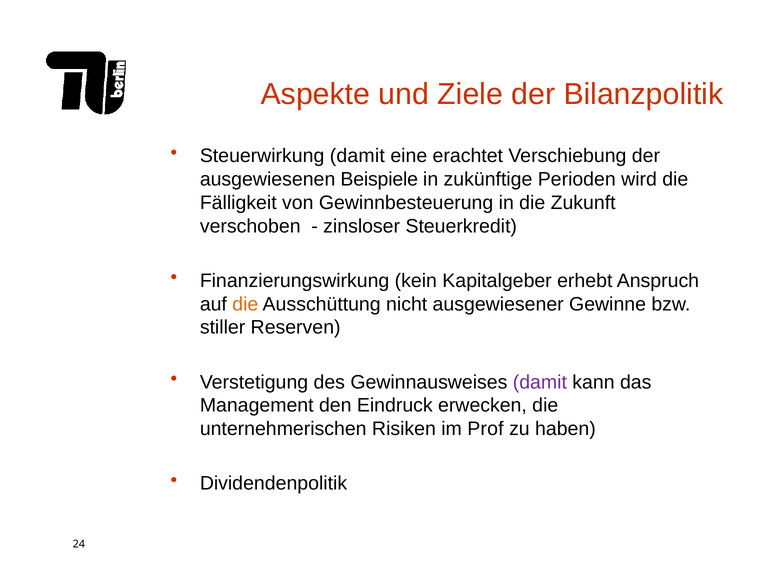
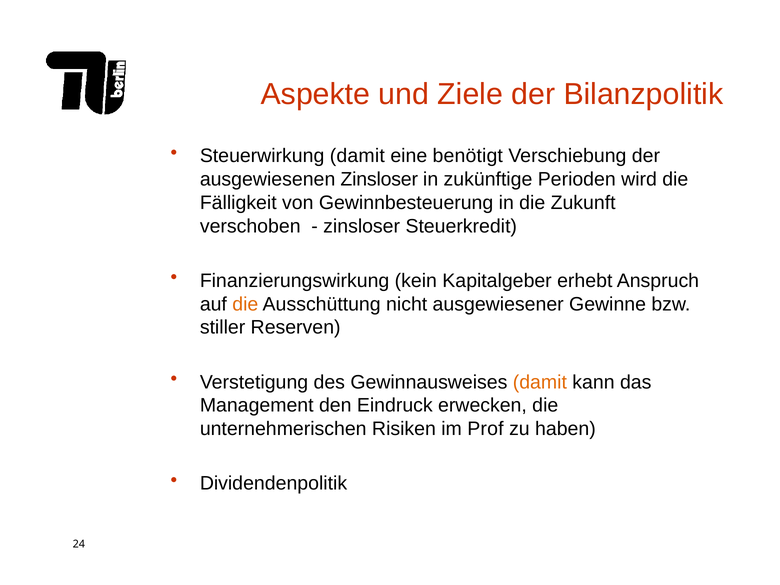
erachtet: erachtet -> benötigt
ausgewiesenen Beispiele: Beispiele -> Zinsloser
damit at (540, 382) colour: purple -> orange
